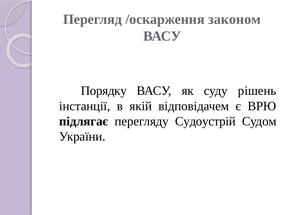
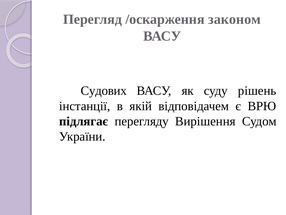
Порядку: Порядку -> Судових
Судоустрій: Судоустрій -> Вирішення
